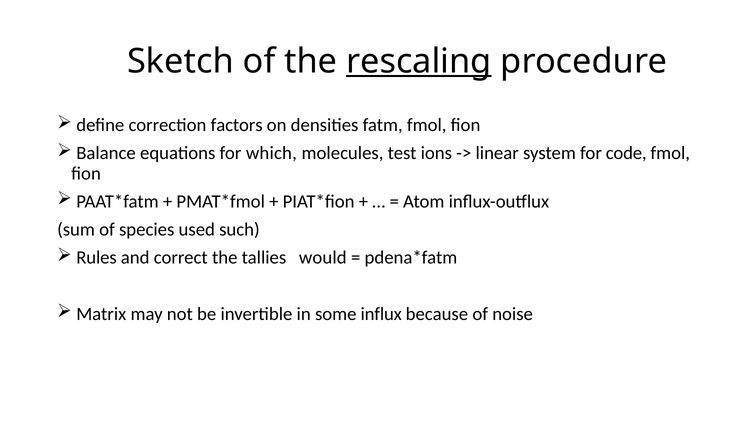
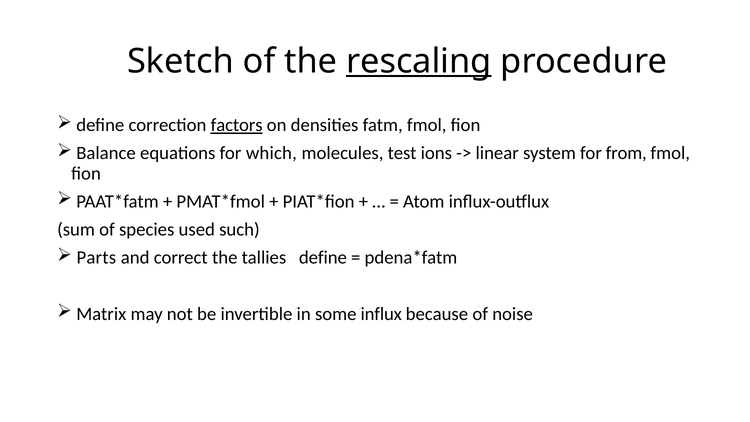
factors underline: none -> present
code: code -> from
Rules: Rules -> Parts
tallies would: would -> define
